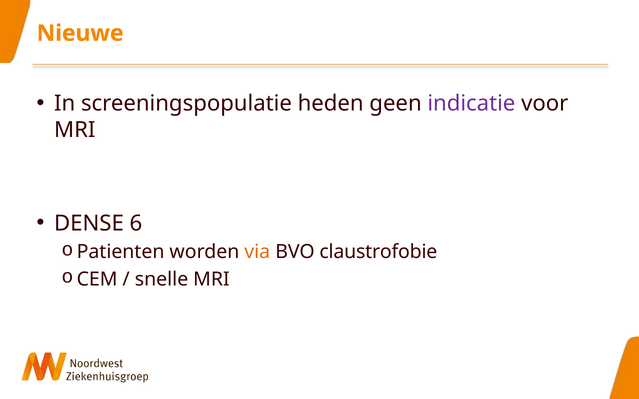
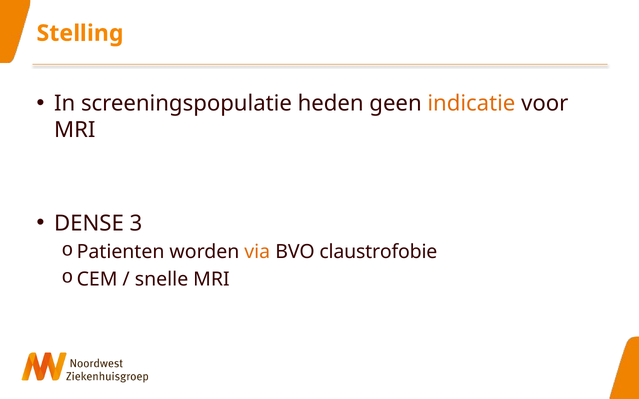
Nieuwe: Nieuwe -> Stelling
indicatie colour: purple -> orange
6: 6 -> 3
